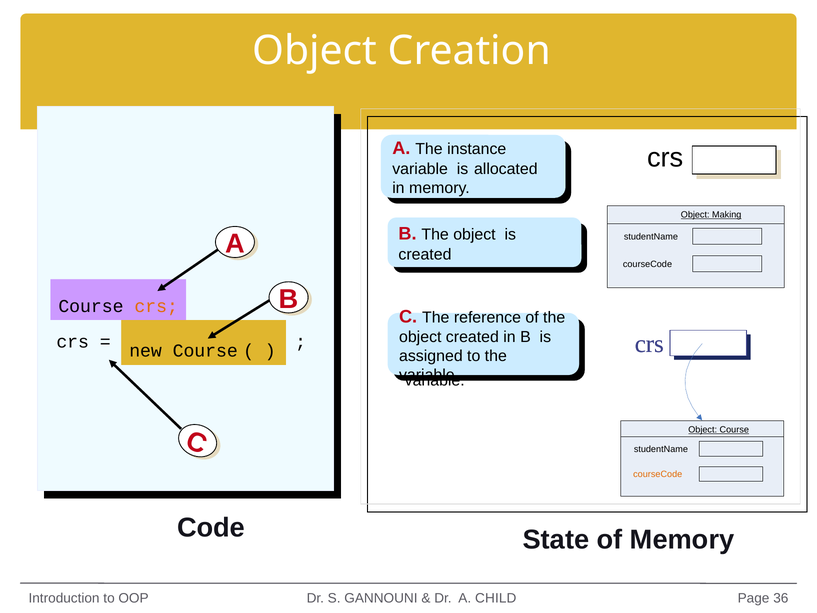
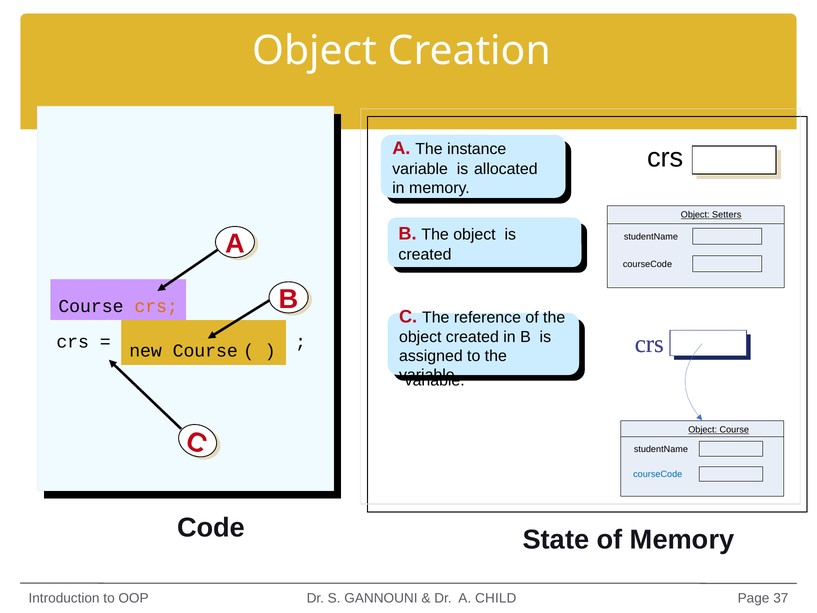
Making: Making -> Setters
courseCode at (658, 474) colour: orange -> blue
36: 36 -> 37
